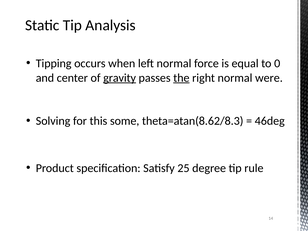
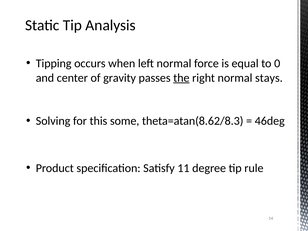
gravity underline: present -> none
were: were -> stays
25: 25 -> 11
